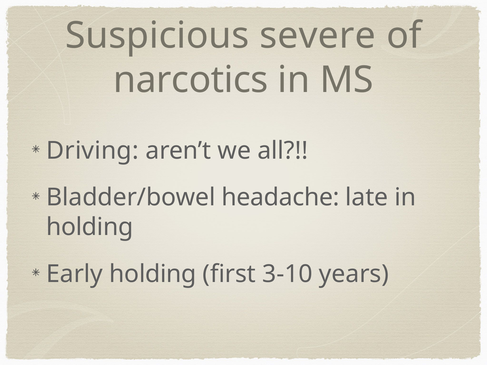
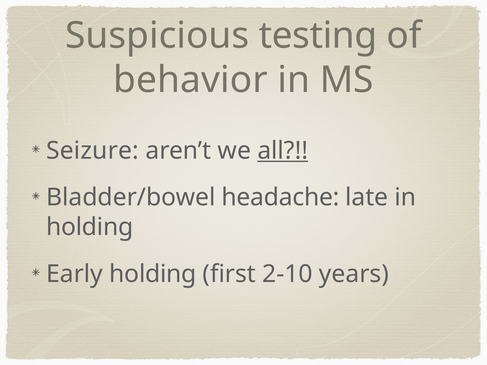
severe: severe -> testing
narcotics: narcotics -> behavior
Driving: Driving -> Seizure
all underline: none -> present
3-10: 3-10 -> 2-10
